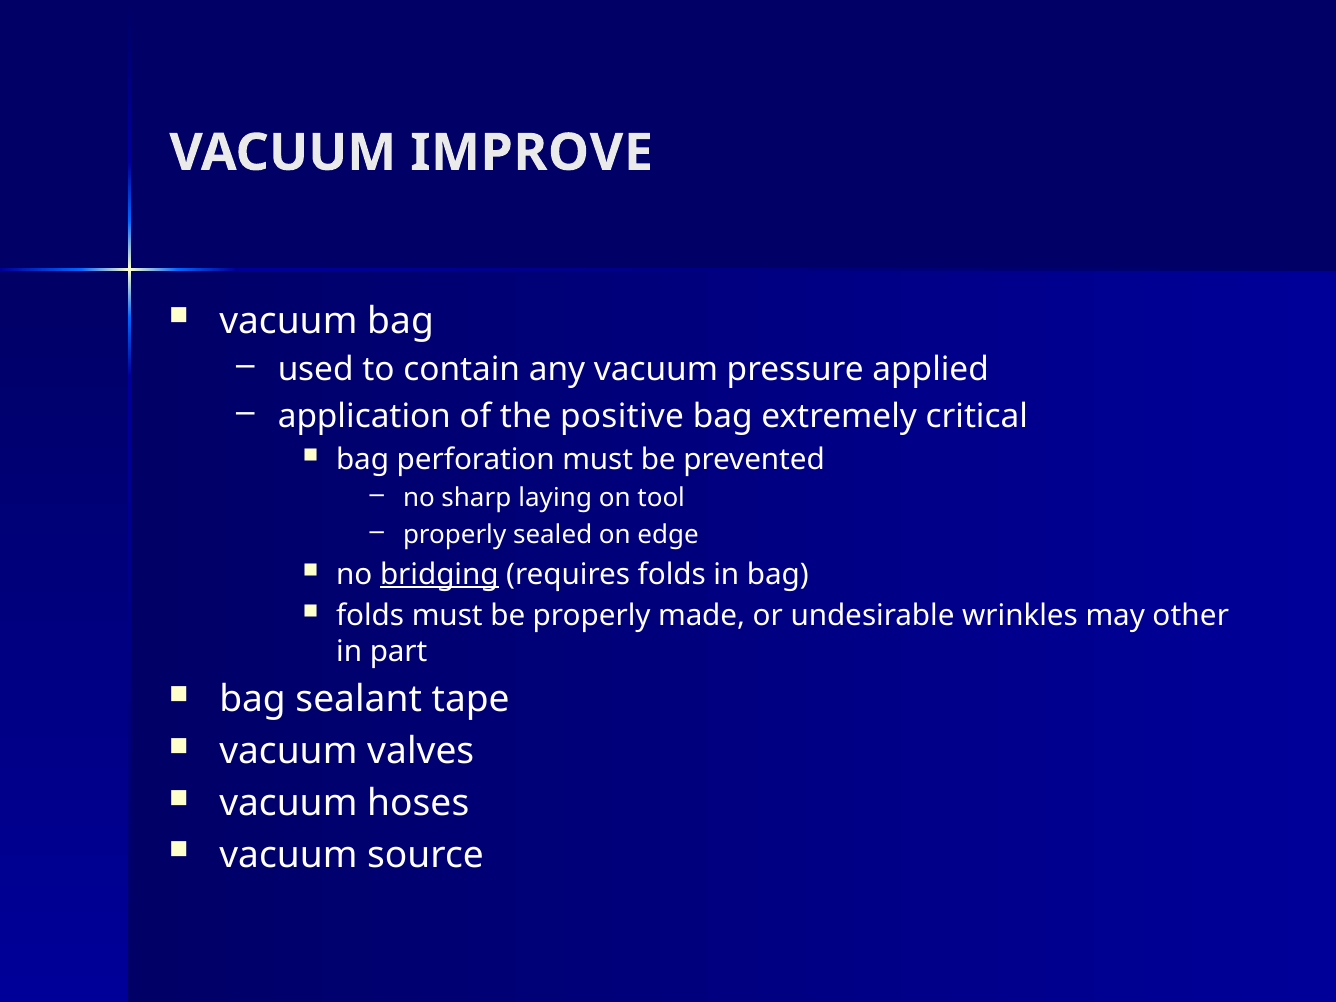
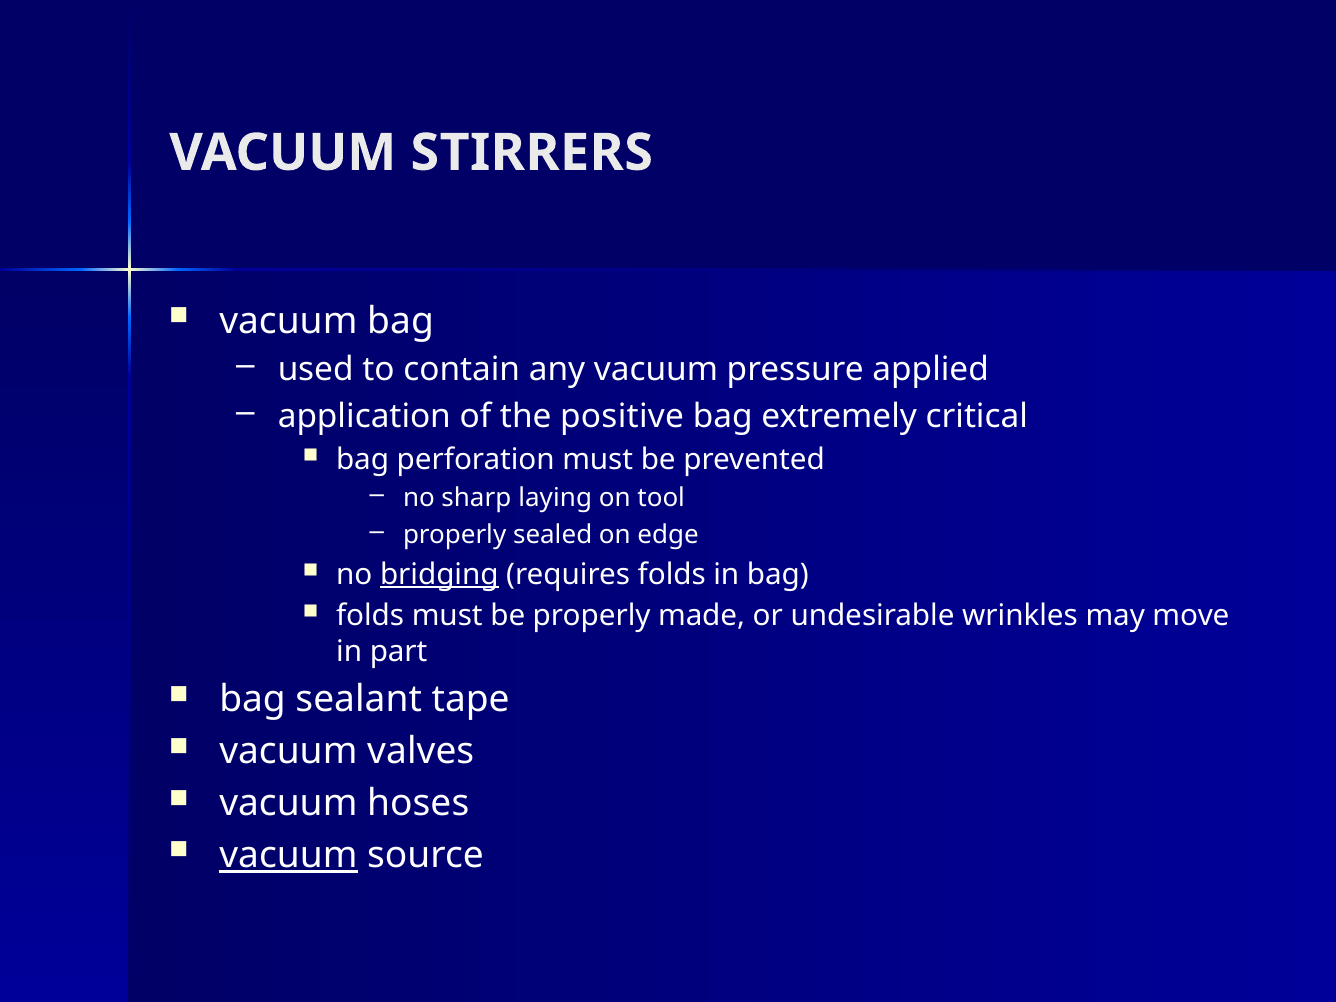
IMPROVE: IMPROVE -> STIRRERS
other: other -> move
vacuum at (288, 855) underline: none -> present
